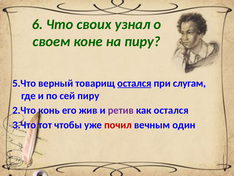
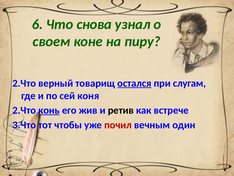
своих: своих -> снова
5.Что at (24, 83): 5.Что -> 2.Что
сей пиру: пиру -> коня
конь underline: none -> present
ретив colour: purple -> black
как остался: остался -> встрече
